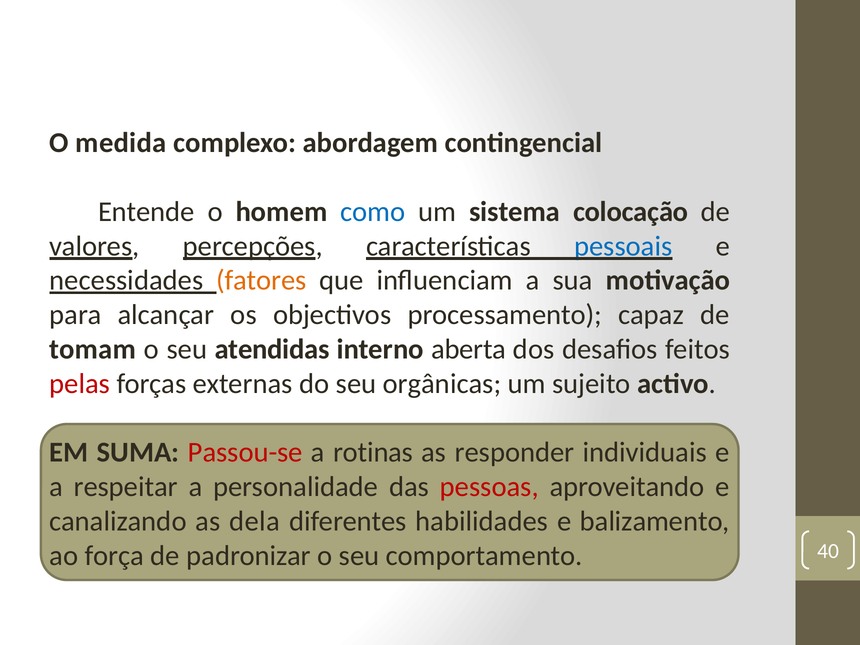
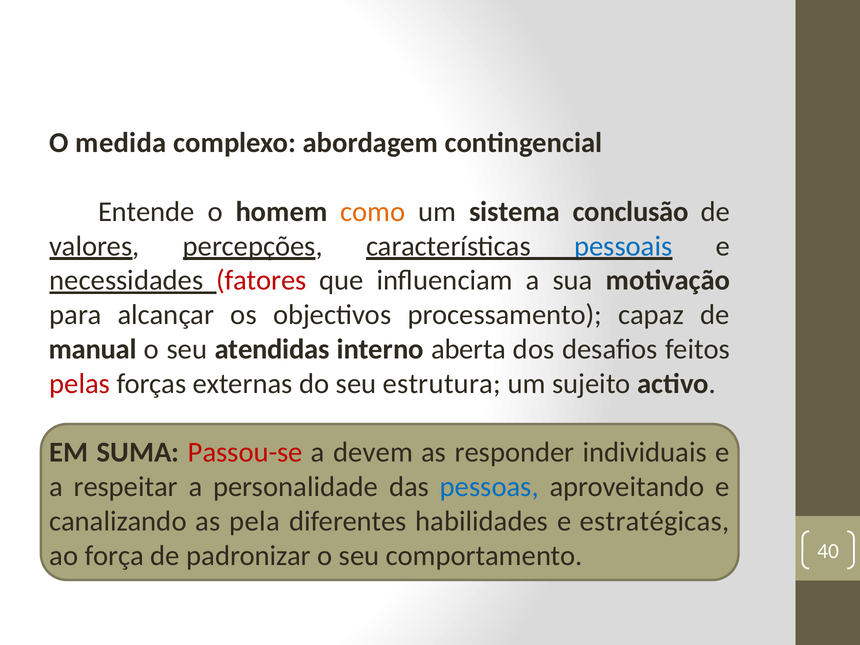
como colour: blue -> orange
colocação: colocação -> conclusão
fatores colour: orange -> red
tomam: tomam -> manual
orgânicas: orgânicas -> estrutura
rotinas: rotinas -> devem
pessoas colour: red -> blue
dela: dela -> pela
balizamento: balizamento -> estratégicas
